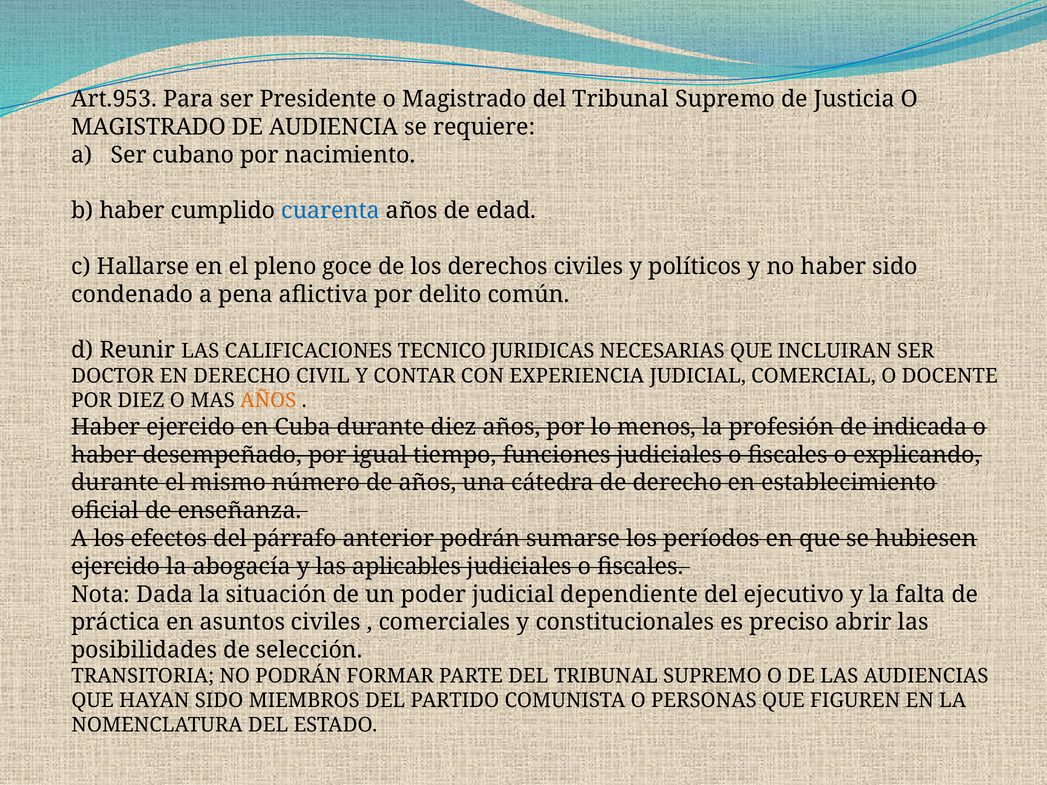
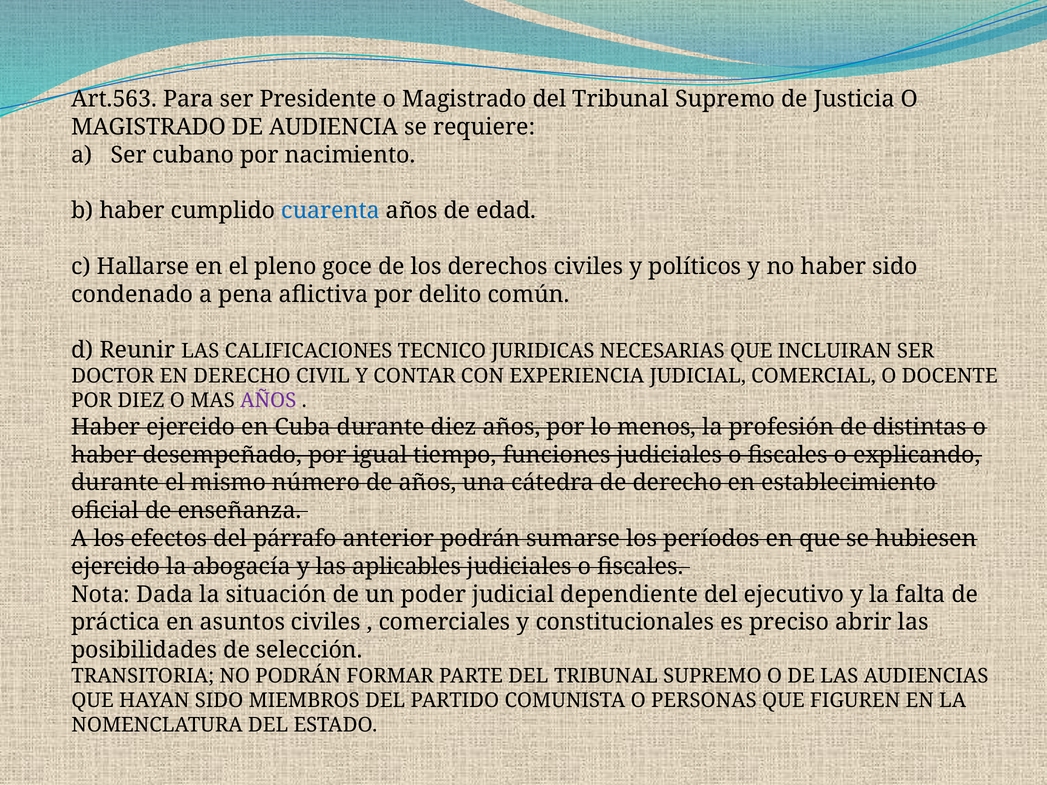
Art.953: Art.953 -> Art.563
AÑOS at (268, 401) colour: orange -> purple
indicada: indicada -> distintas
